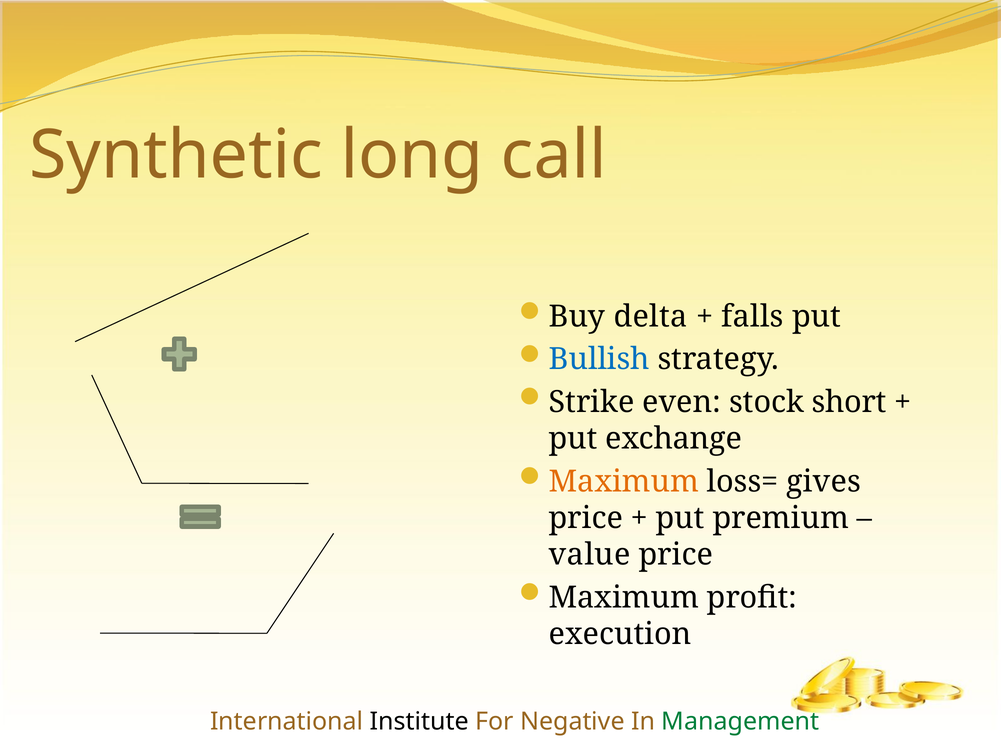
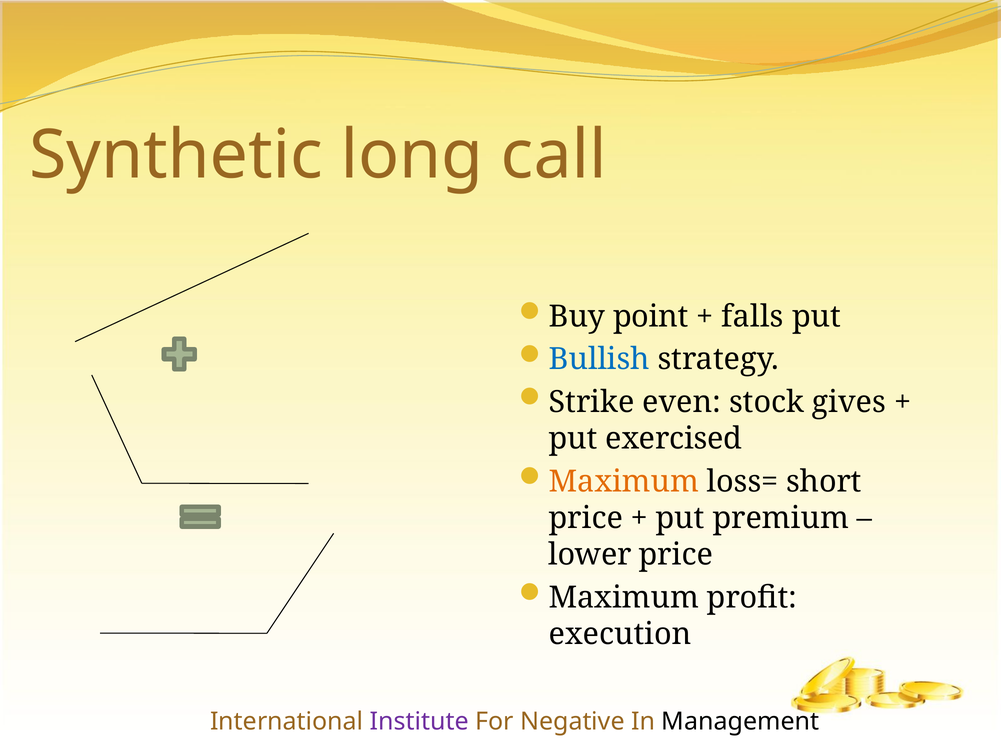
delta: delta -> point
short: short -> gives
exchange: exchange -> exercised
gives: gives -> short
value: value -> lower
Institute colour: black -> purple
Management colour: green -> black
